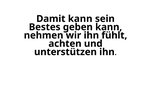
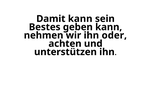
fühlt: fühlt -> oder
